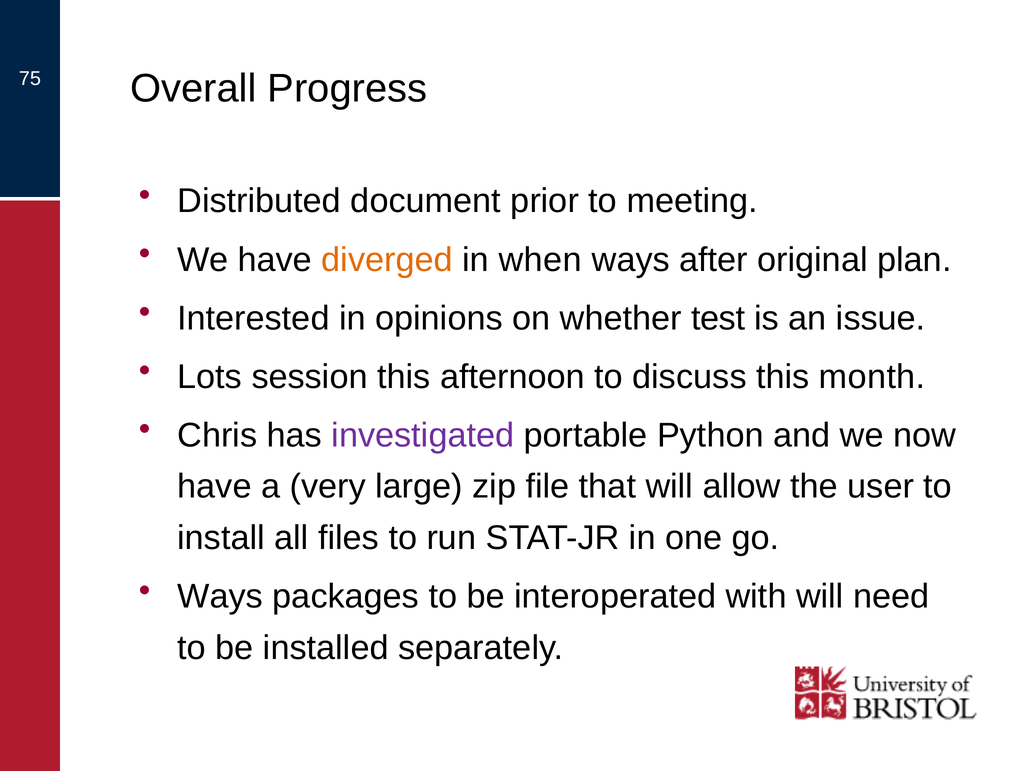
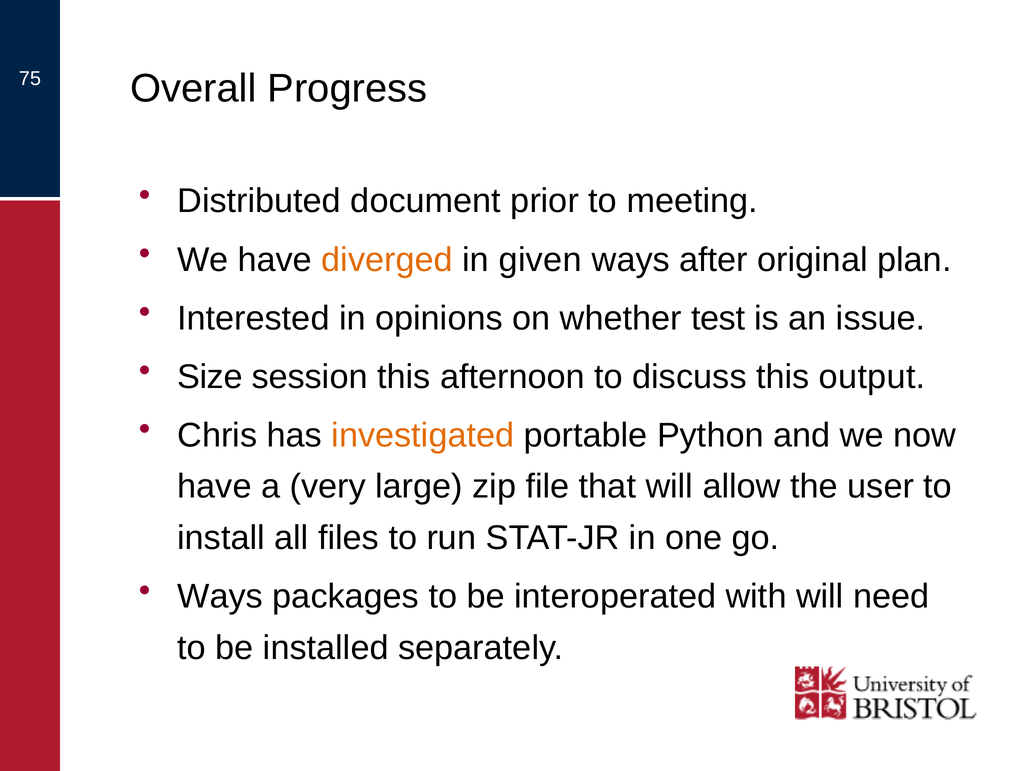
when: when -> given
Lots: Lots -> Size
month: month -> output
investigated colour: purple -> orange
